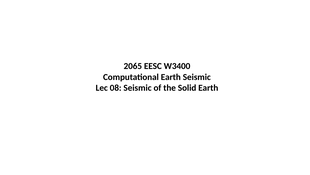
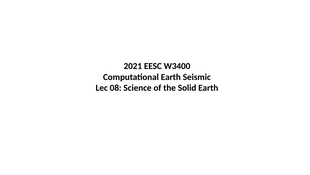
2065: 2065 -> 2021
08 Seismic: Seismic -> Science
